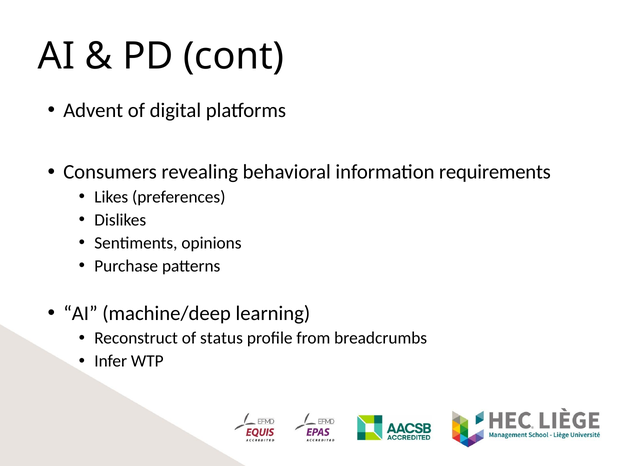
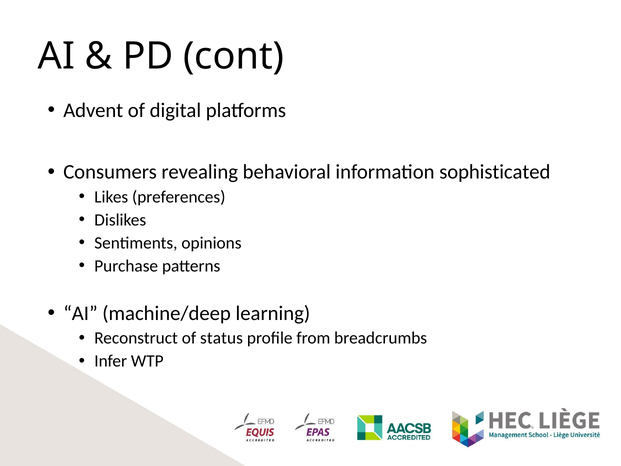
requirements: requirements -> sophisticated
